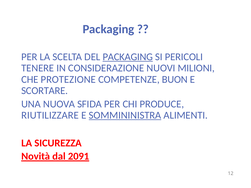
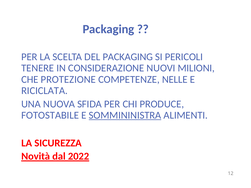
PACKAGING at (128, 57) underline: present -> none
BUON: BUON -> NELLE
SCORTARE: SCORTARE -> RICICLATA
RIUTILIZZARE: RIUTILIZZARE -> FOTOSTABILE
2091: 2091 -> 2022
